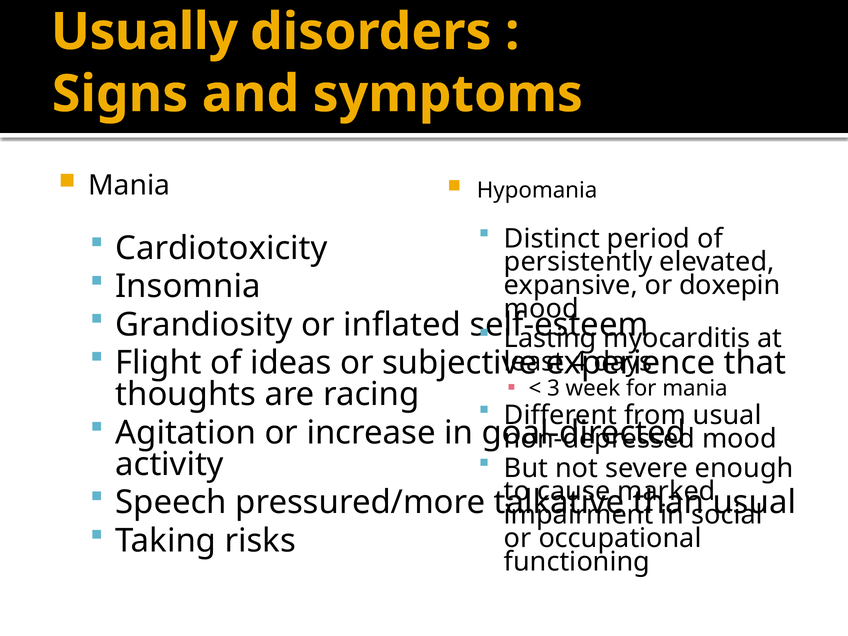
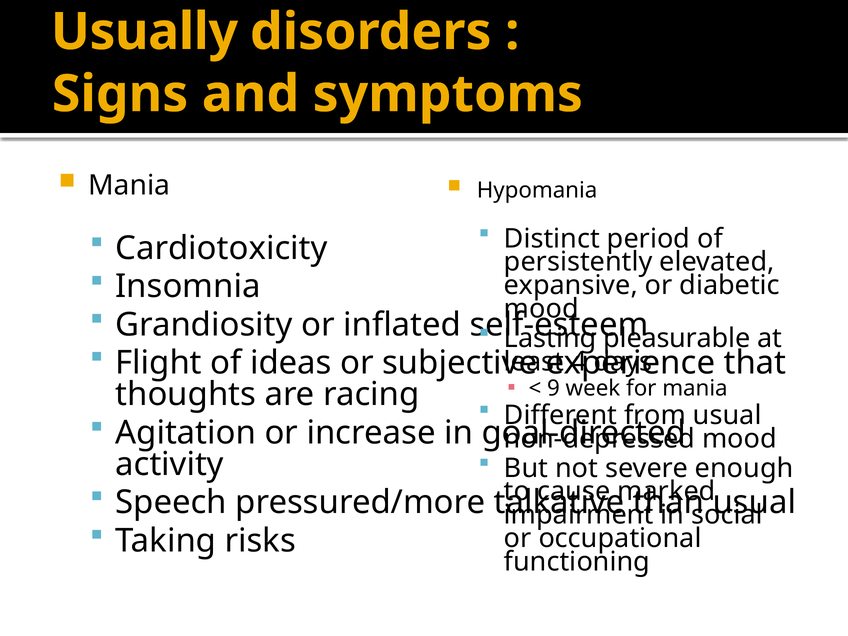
doxepin: doxepin -> diabetic
myocarditis: myocarditis -> pleasurable
3: 3 -> 9
